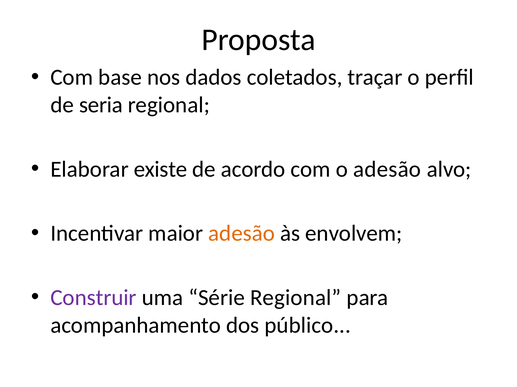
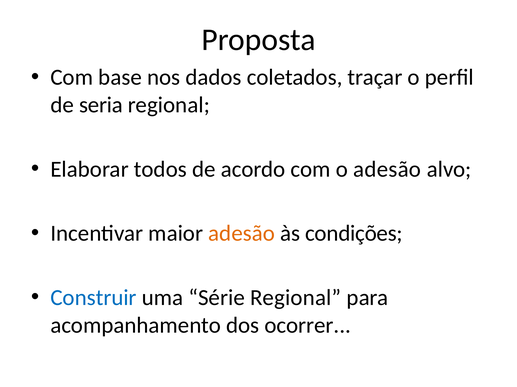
existe: existe -> todos
envolvem: envolvem -> condições
Construir colour: purple -> blue
público: público -> ocorrer
